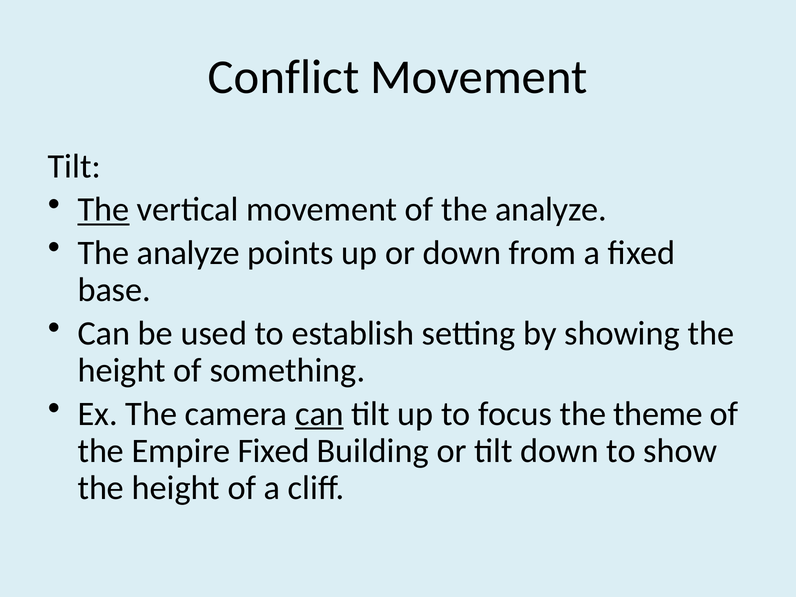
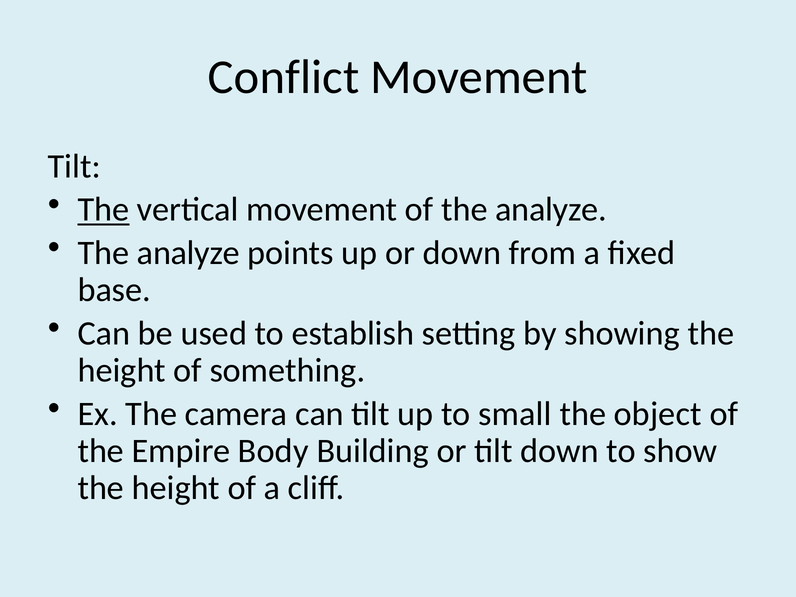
can at (319, 414) underline: present -> none
focus: focus -> small
theme: theme -> object
Empire Fixed: Fixed -> Body
